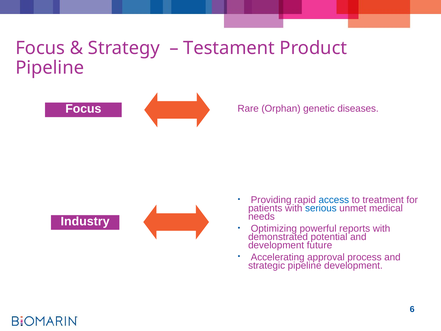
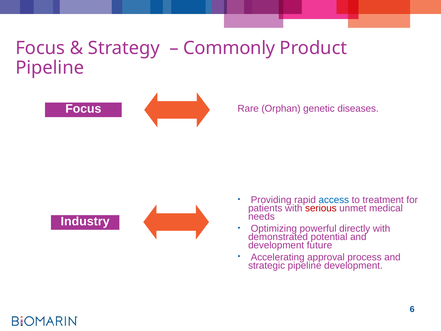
Testament: Testament -> Commonly
serious colour: blue -> red
reports: reports -> directly
